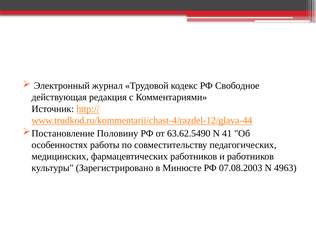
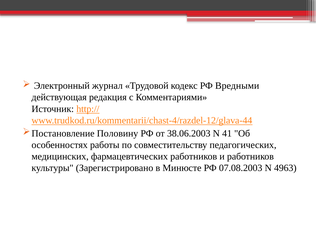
Свободное: Свободное -> Вредными
63.62.5490: 63.62.5490 -> 38.06.2003
